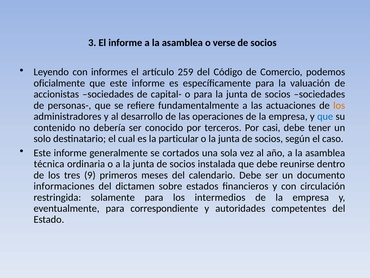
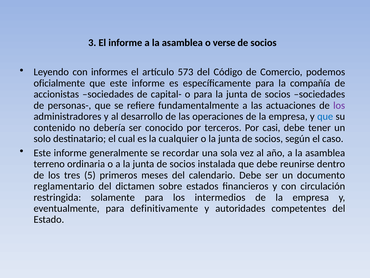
259: 259 -> 573
valuación: valuación -> compañía
los at (339, 105) colour: orange -> purple
particular: particular -> cualquier
cortados: cortados -> recordar
técnica: técnica -> terreno
9: 9 -> 5
informaciones: informaciones -> reglamentario
correspondiente: correspondiente -> definitivamente
